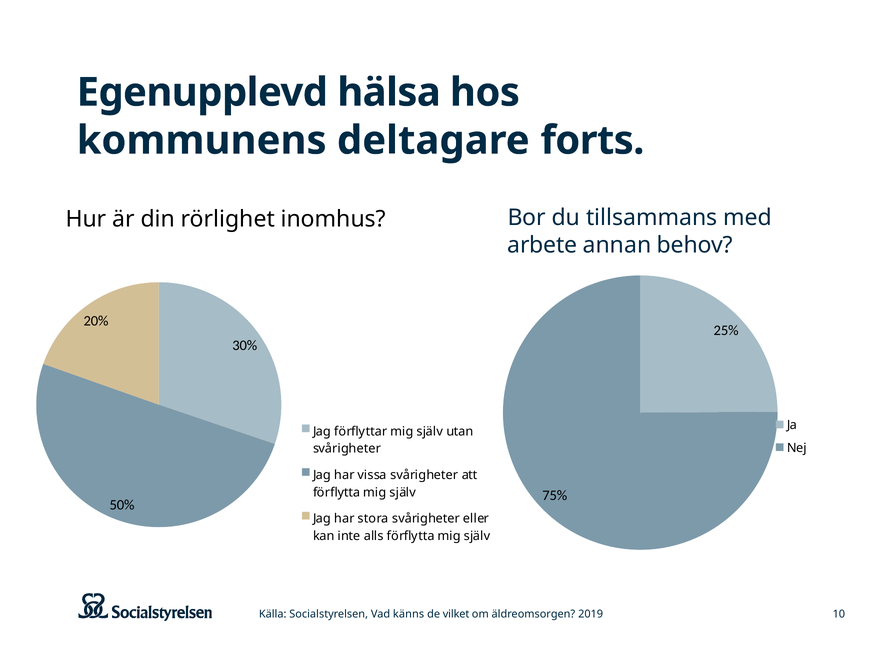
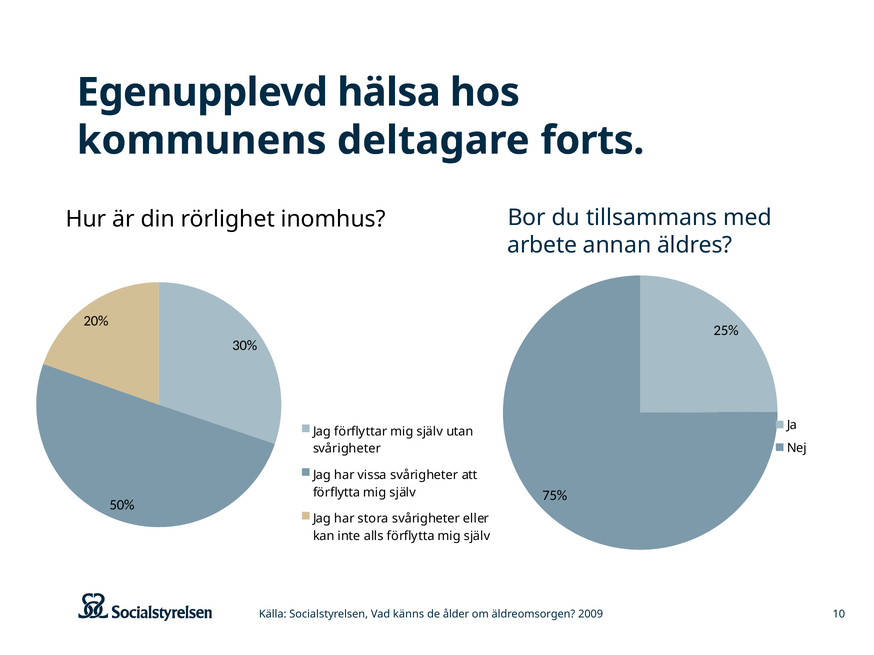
behov: behov -> äldres
vilket: vilket -> ålder
2019: 2019 -> 2009
